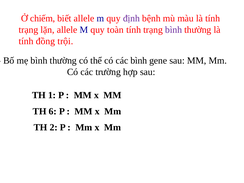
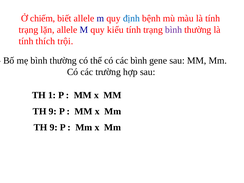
định colour: purple -> blue
toàn: toàn -> kiểu
đồng: đồng -> thích
6 at (53, 111): 6 -> 9
2 at (54, 127): 2 -> 9
